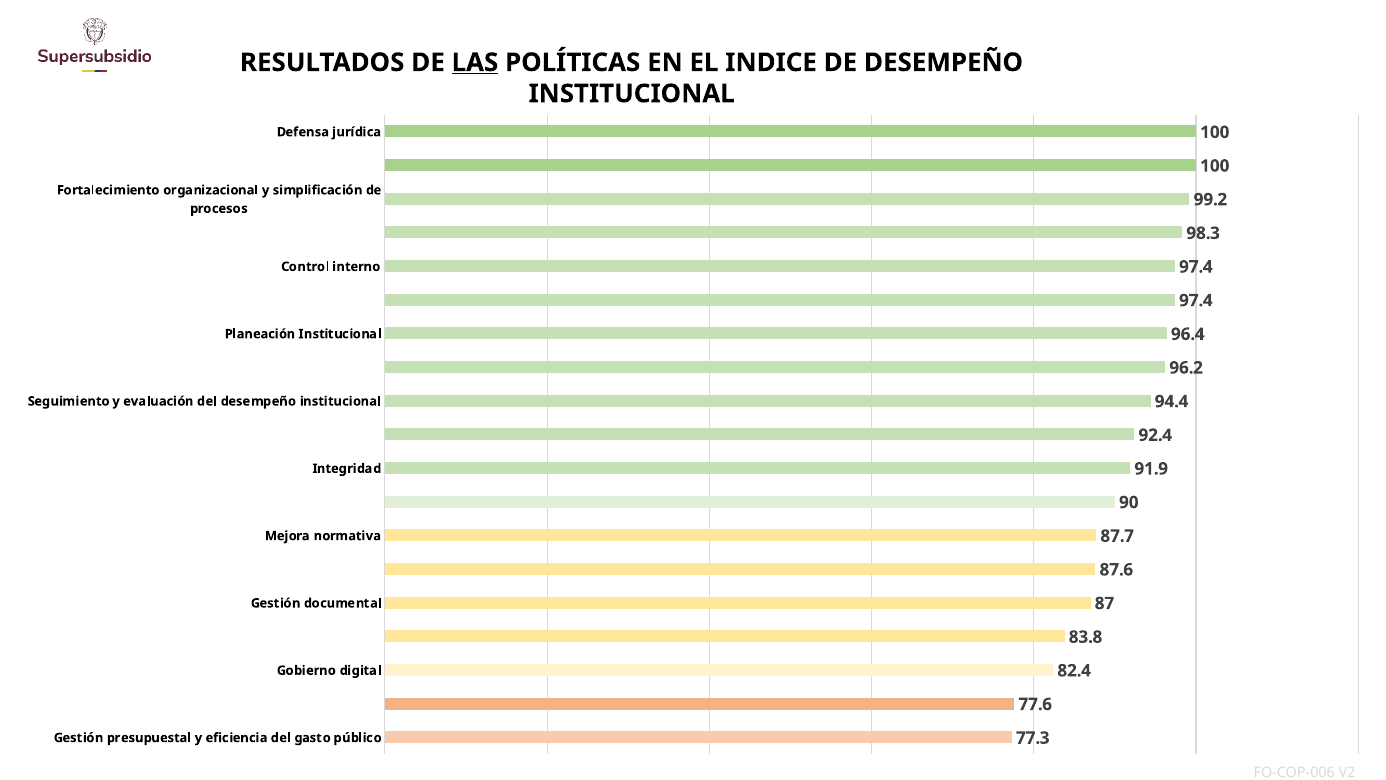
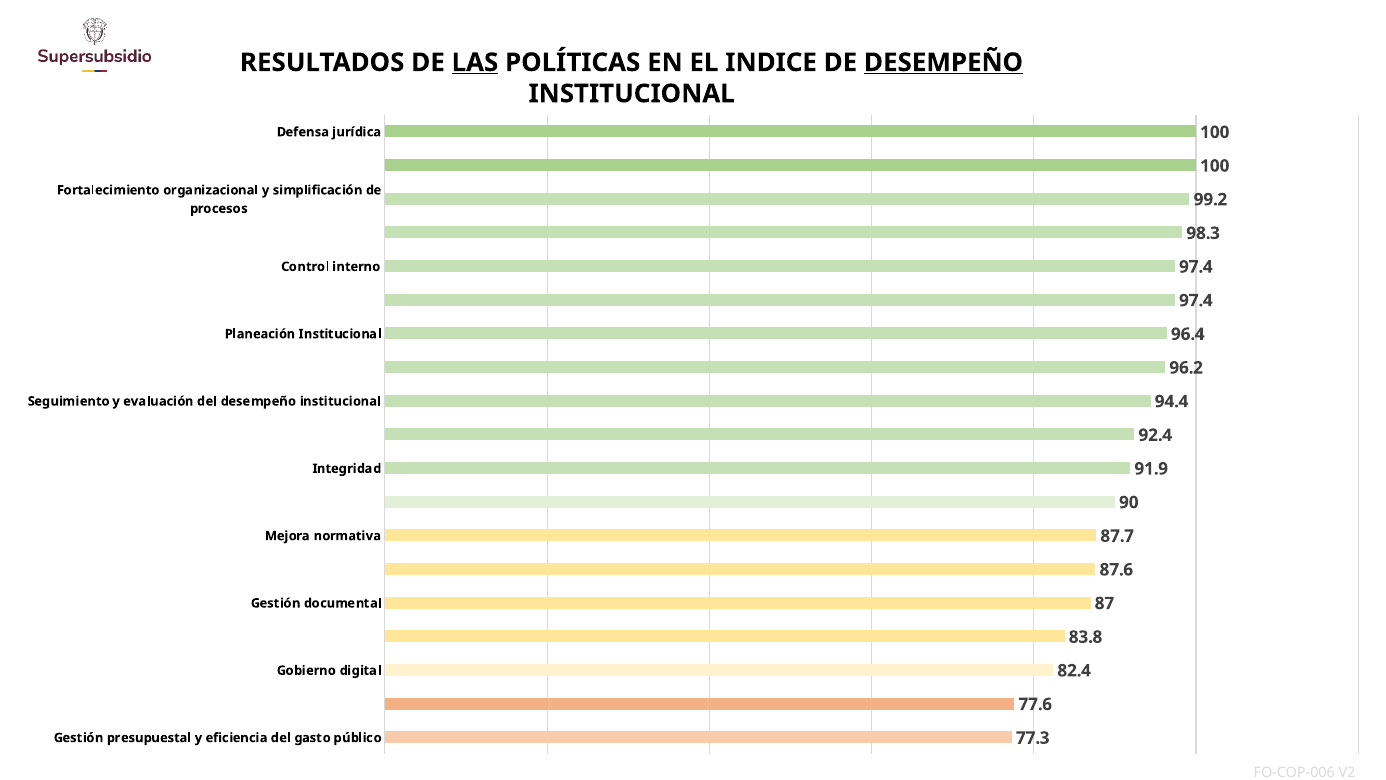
DESEMPEÑO at (944, 62) underline: none -> present
